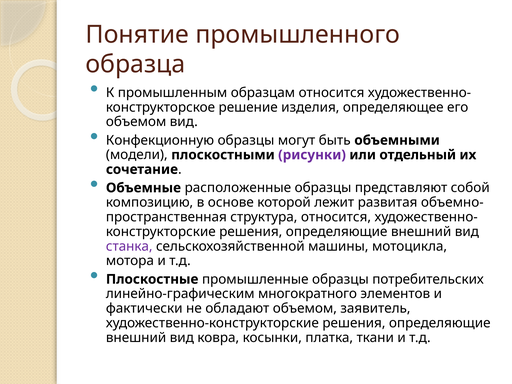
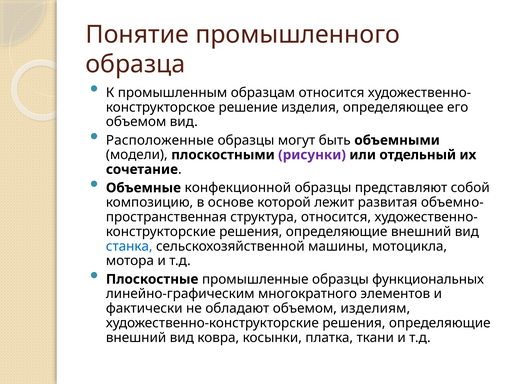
Конфекционную: Конфекционную -> Расположенные
расположенные: расположенные -> конфекционной
станка colour: purple -> blue
потребительских: потребительских -> функциональных
заявитель: заявитель -> изделиям
